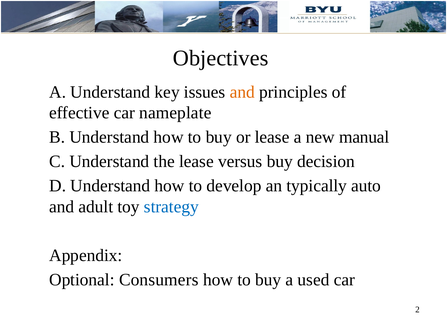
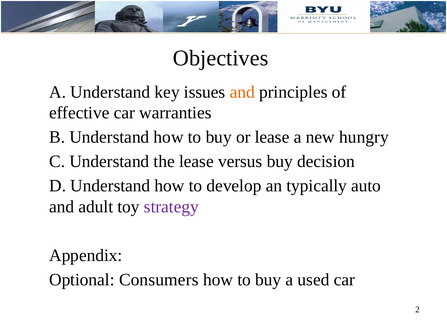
nameplate: nameplate -> warranties
manual: manual -> hungry
strategy colour: blue -> purple
